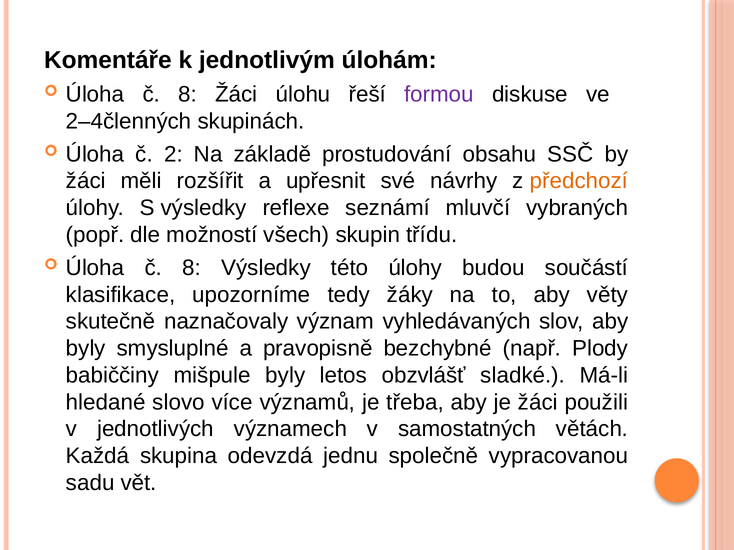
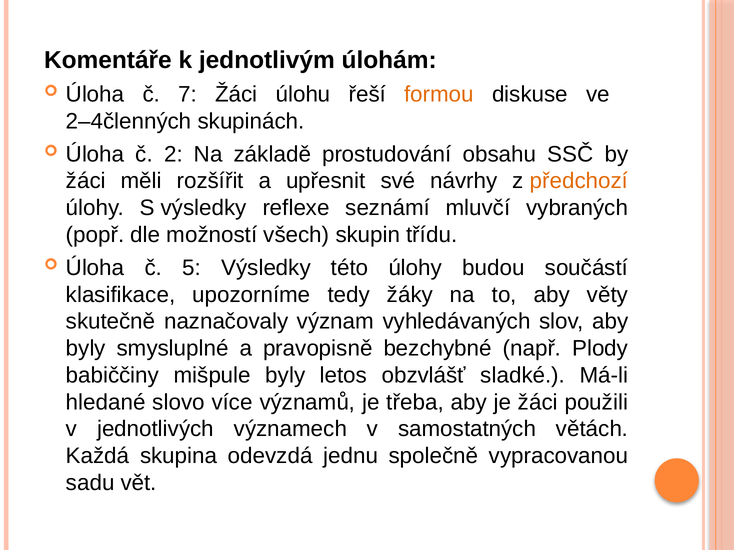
8 at (188, 94): 8 -> 7
formou colour: purple -> orange
8 at (192, 268): 8 -> 5
